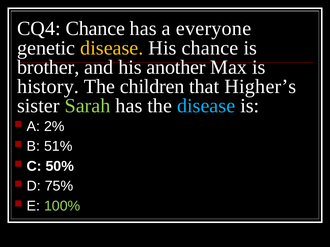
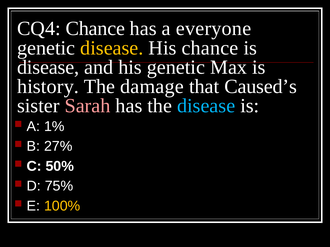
brother at (48, 67): brother -> disease
his another: another -> genetic
children: children -> damage
Higher’s: Higher’s -> Caused’s
Sarah colour: light green -> pink
2%: 2% -> 1%
51%: 51% -> 27%
100% colour: light green -> yellow
